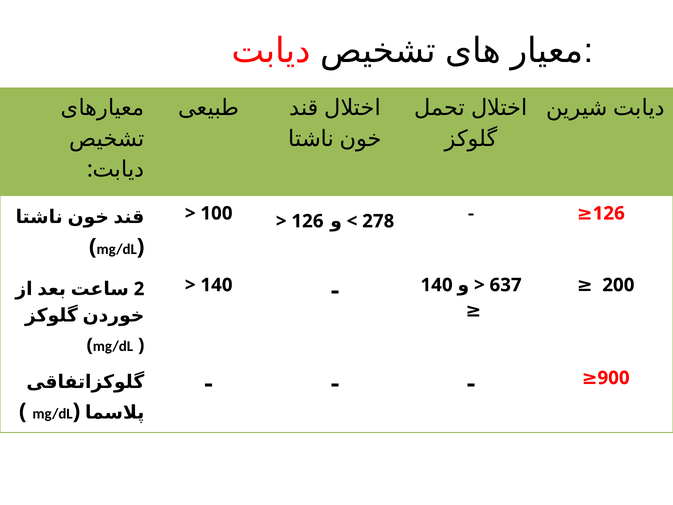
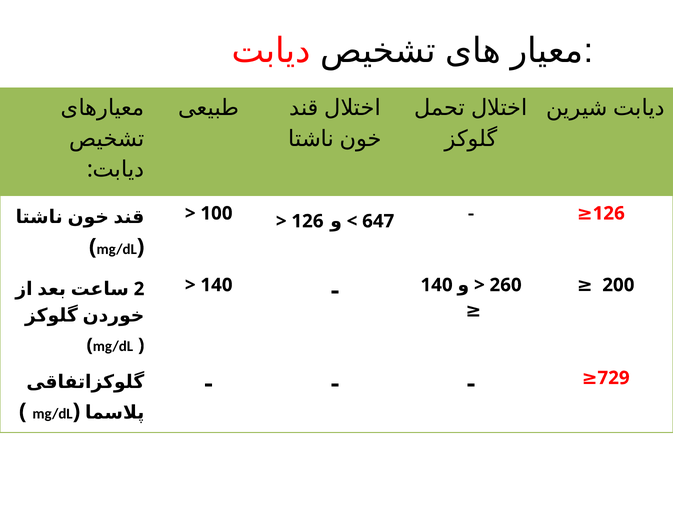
278: 278 -> 647
637: 637 -> 260
900: 900 -> 729
